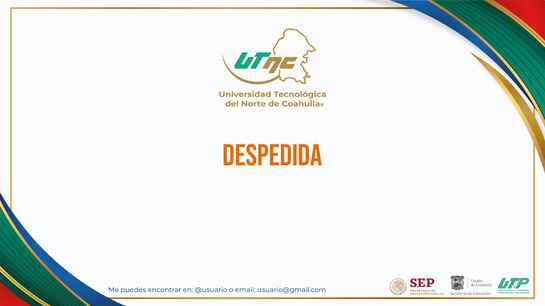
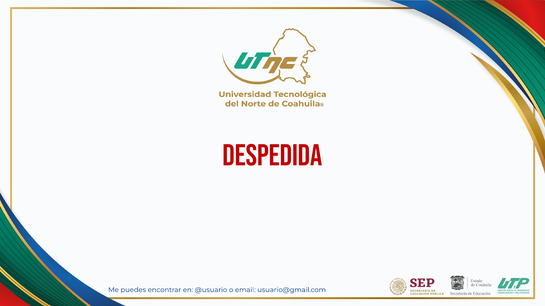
Despedida colour: orange -> red
